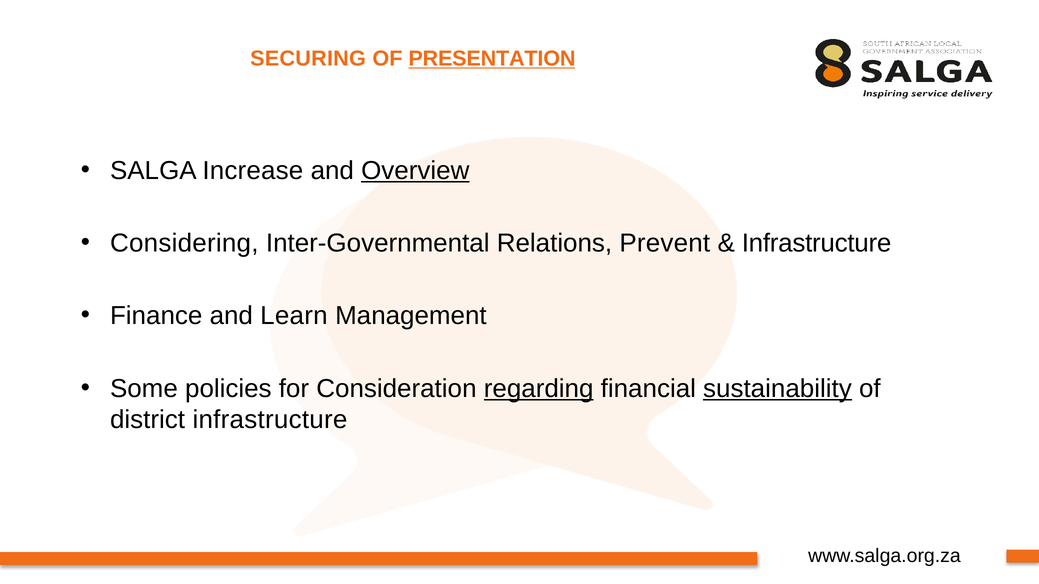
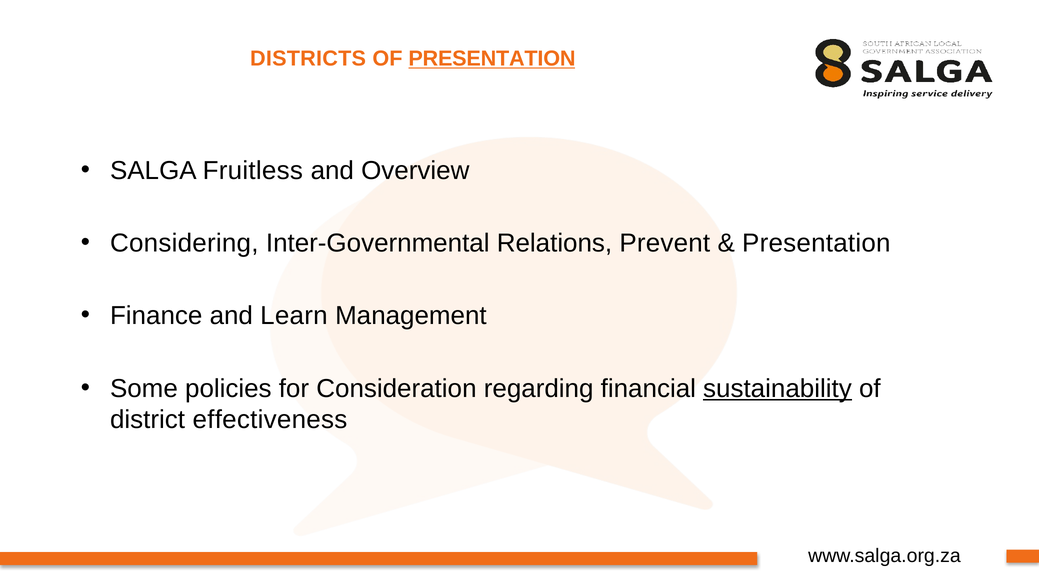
SECURING: SECURING -> DISTRICTS
Increase: Increase -> Fruitless
Overview underline: present -> none
Infrastructure at (817, 243): Infrastructure -> Presentation
regarding underline: present -> none
district infrastructure: infrastructure -> effectiveness
